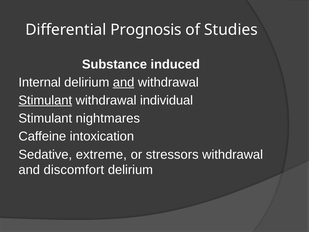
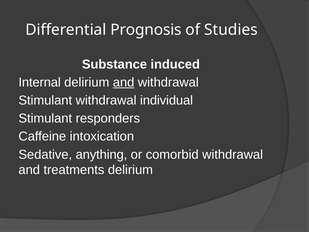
Stimulant at (45, 100) underline: present -> none
nightmares: nightmares -> responders
extreme: extreme -> anything
stressors: stressors -> comorbid
discomfort: discomfort -> treatments
